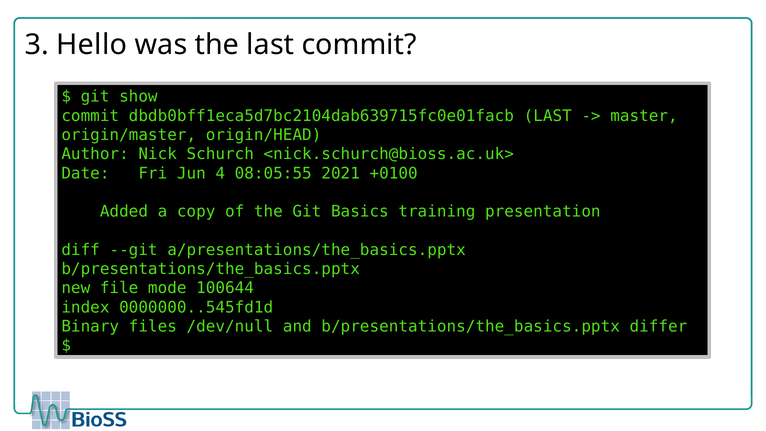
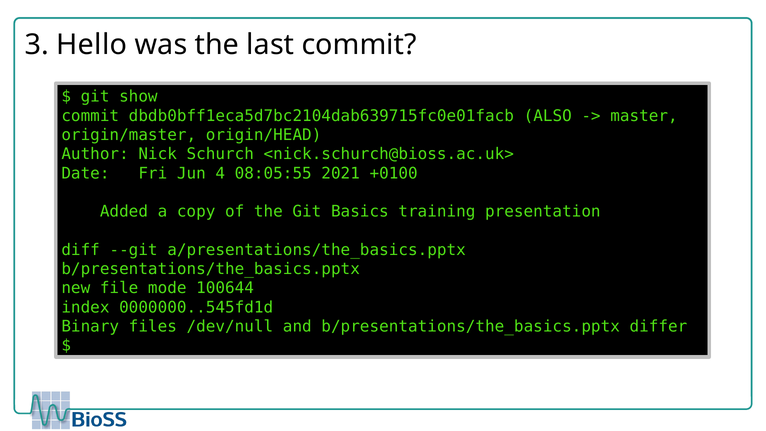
dbdb0bff1eca5d7bc2104dab639715fc0e01facb LAST: LAST -> ALSO
